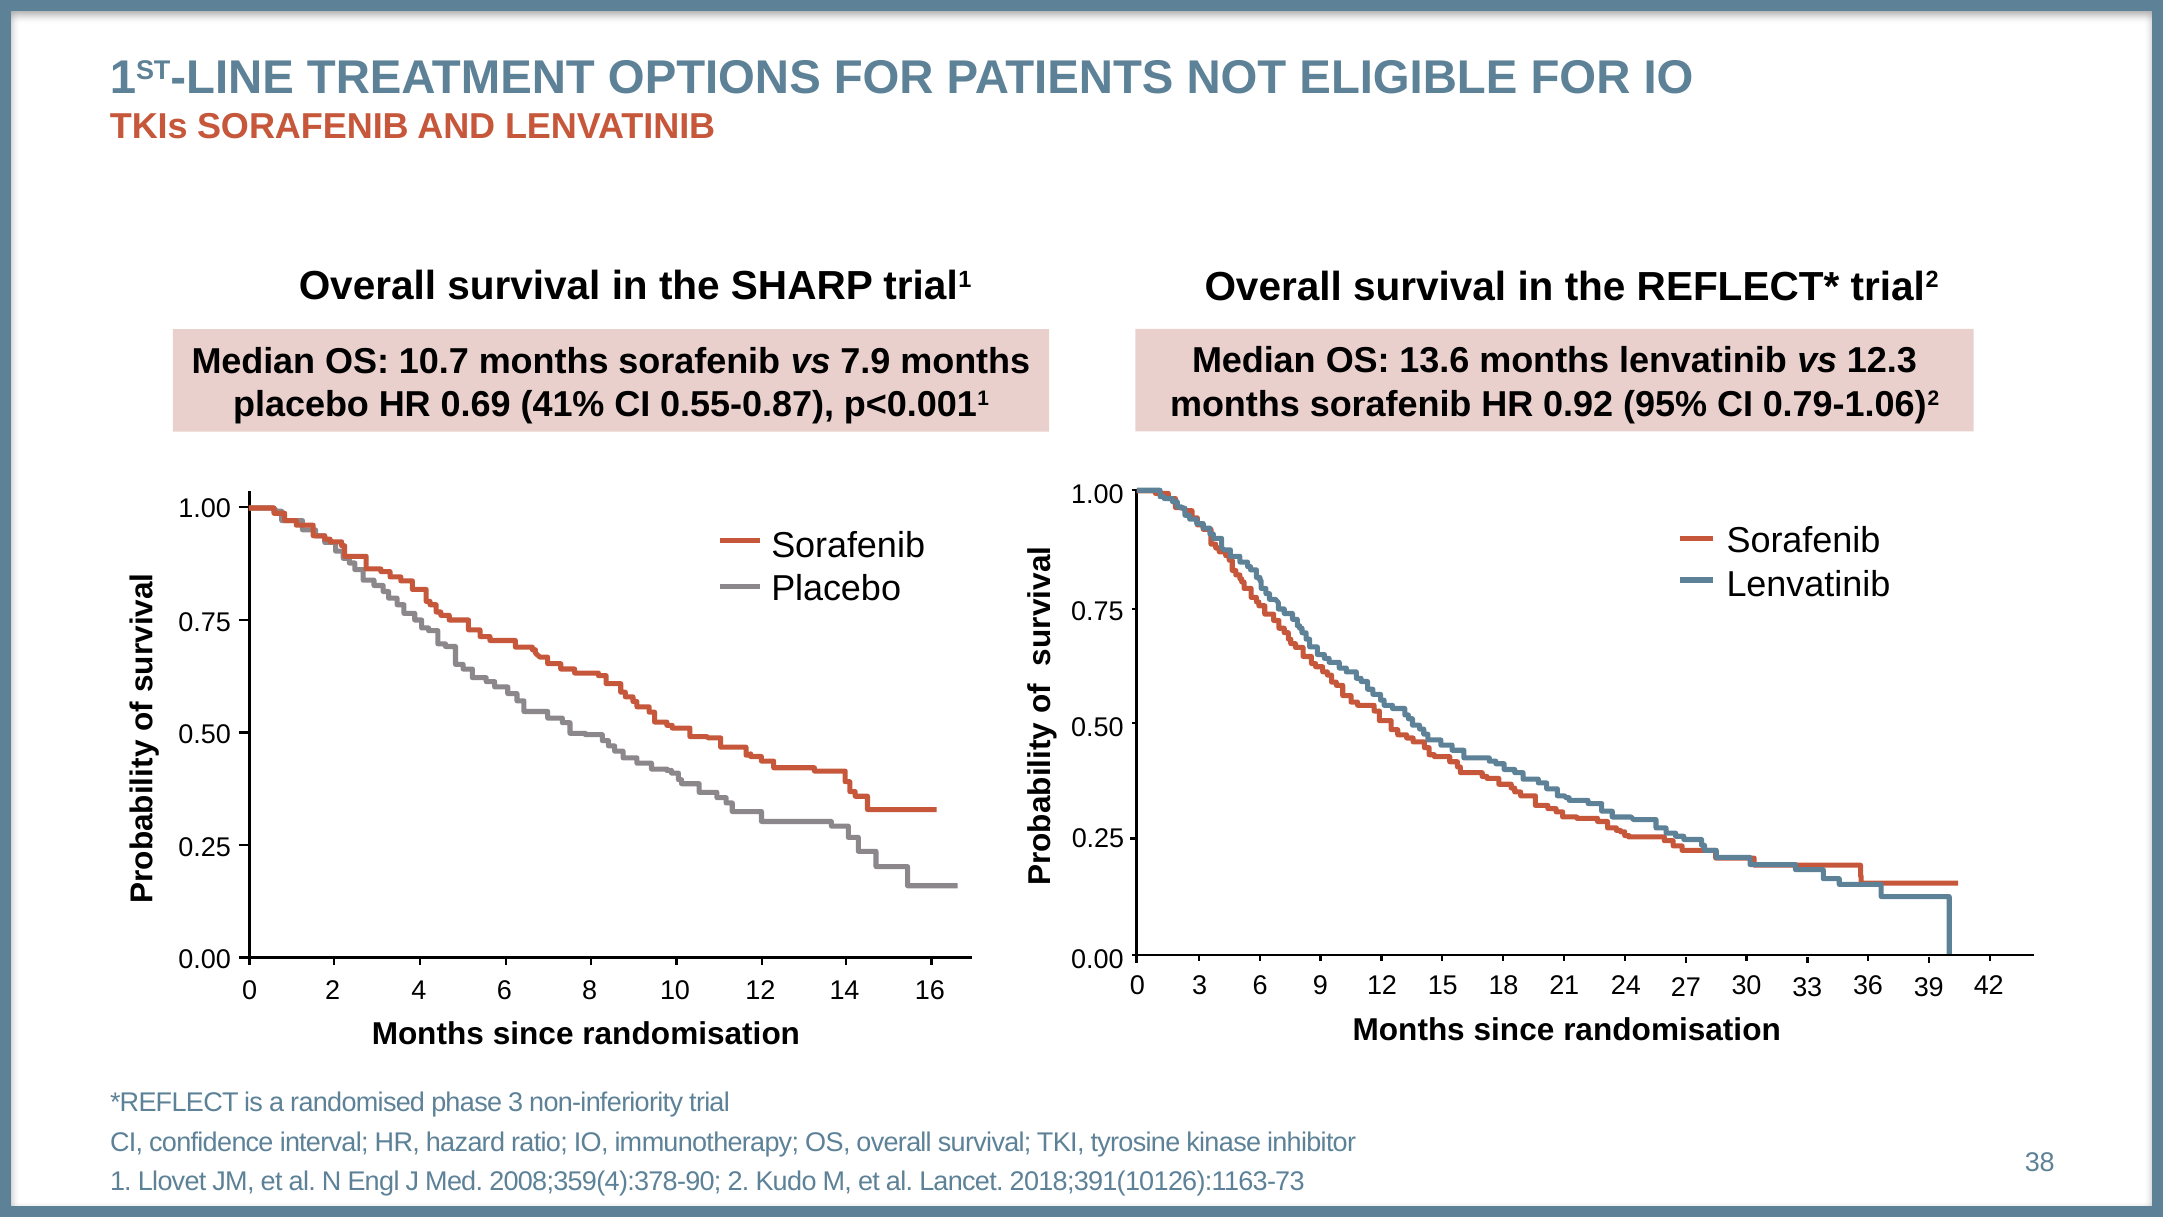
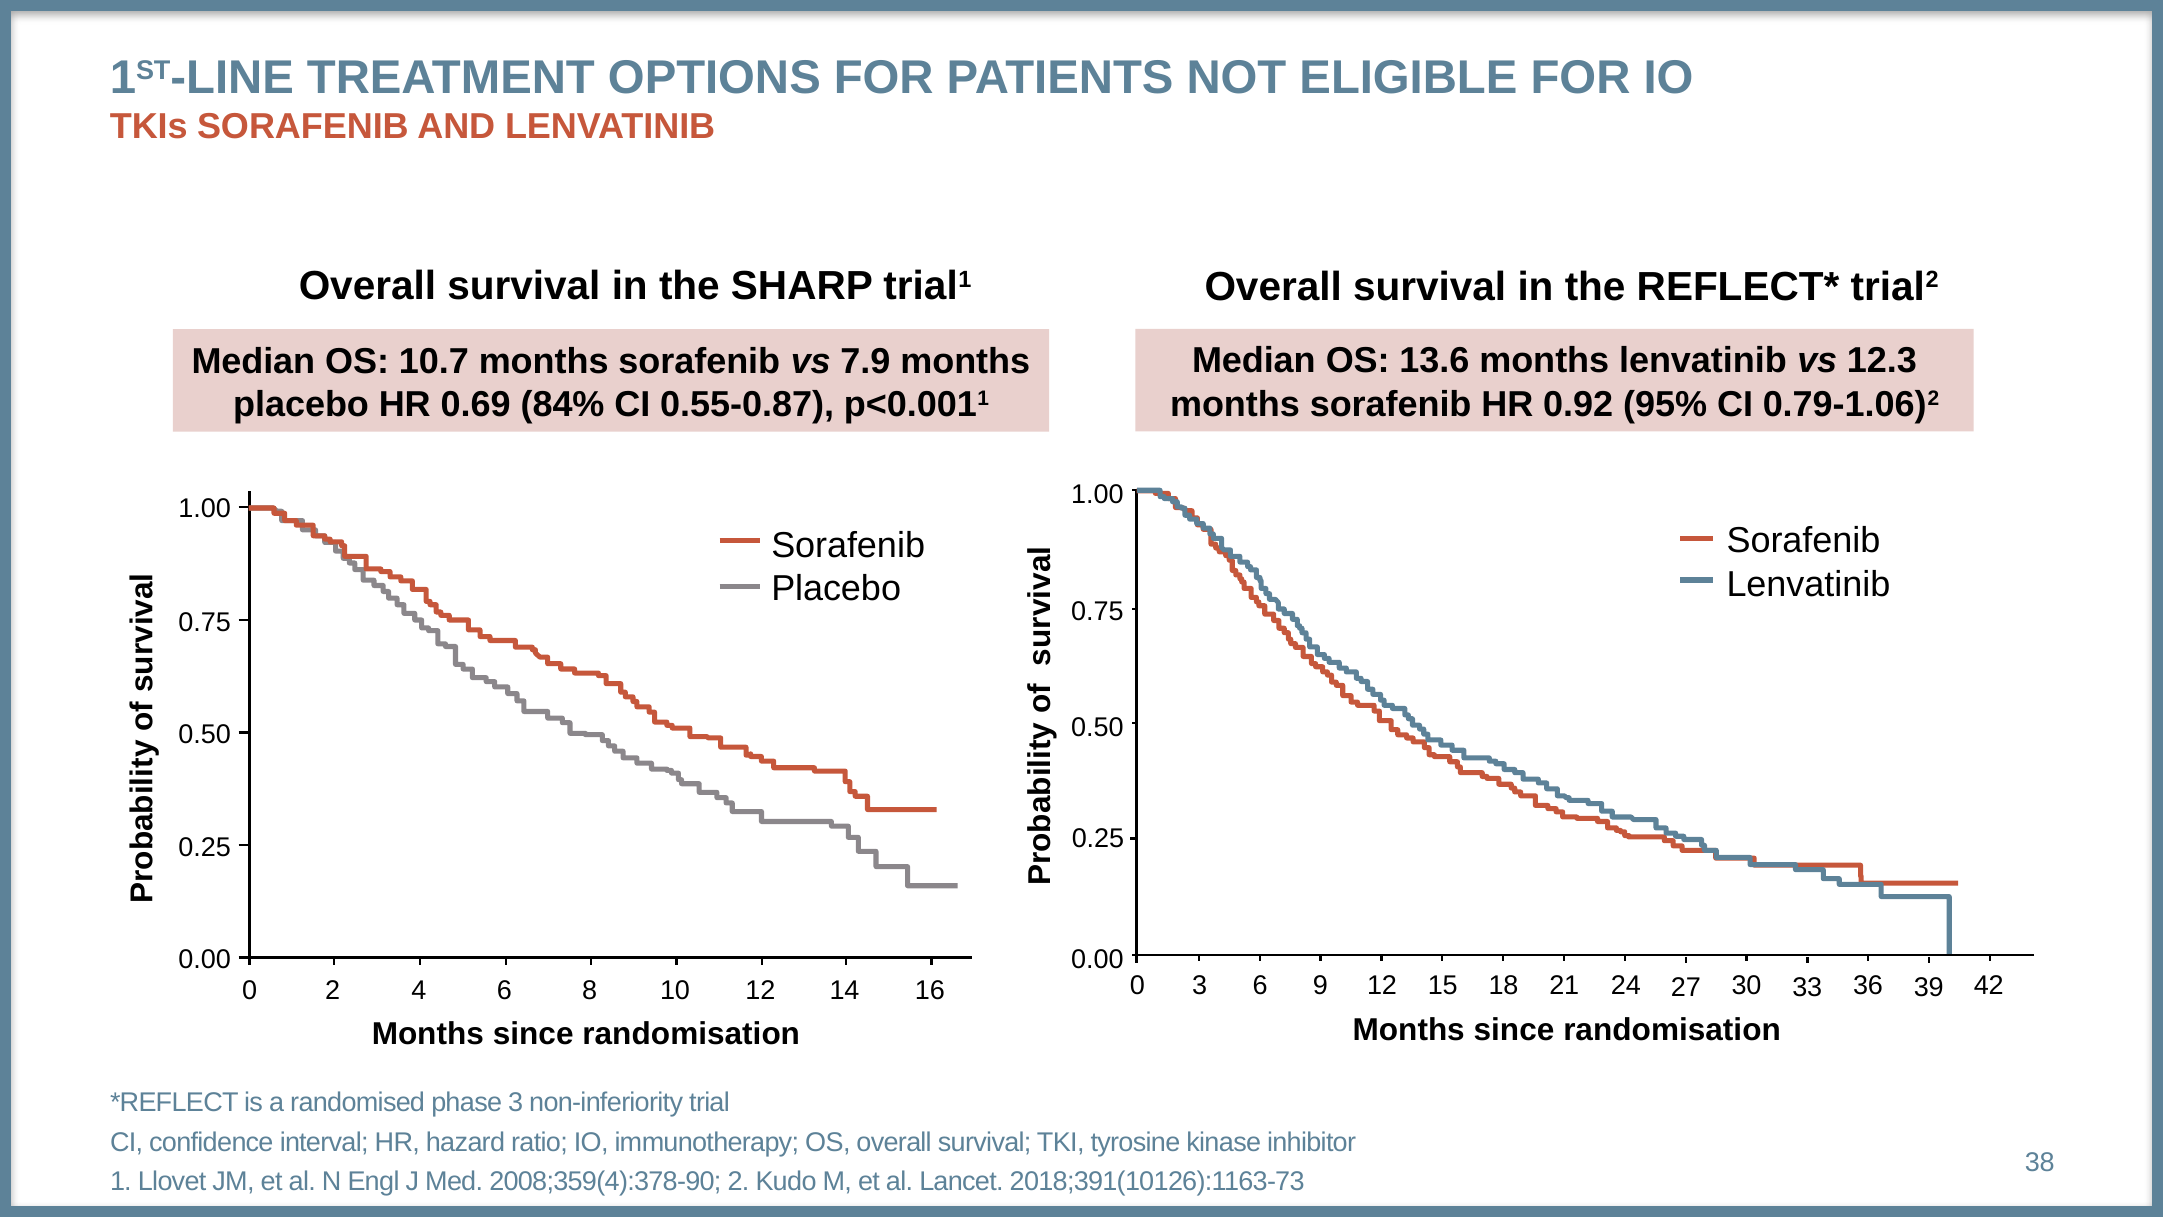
41%: 41% -> 84%
